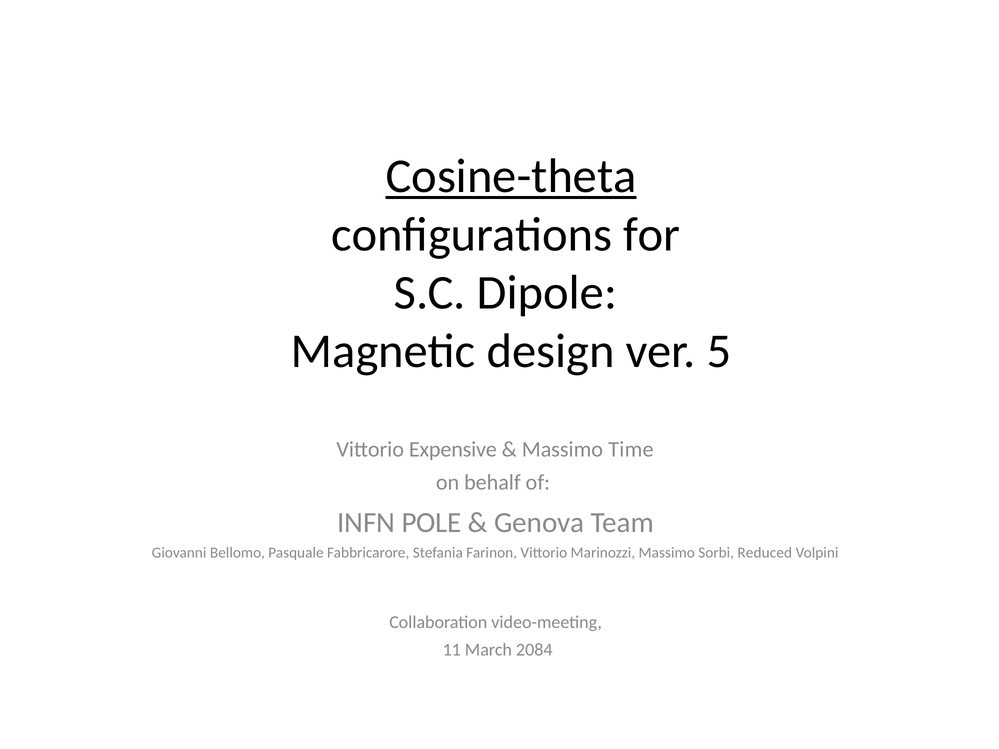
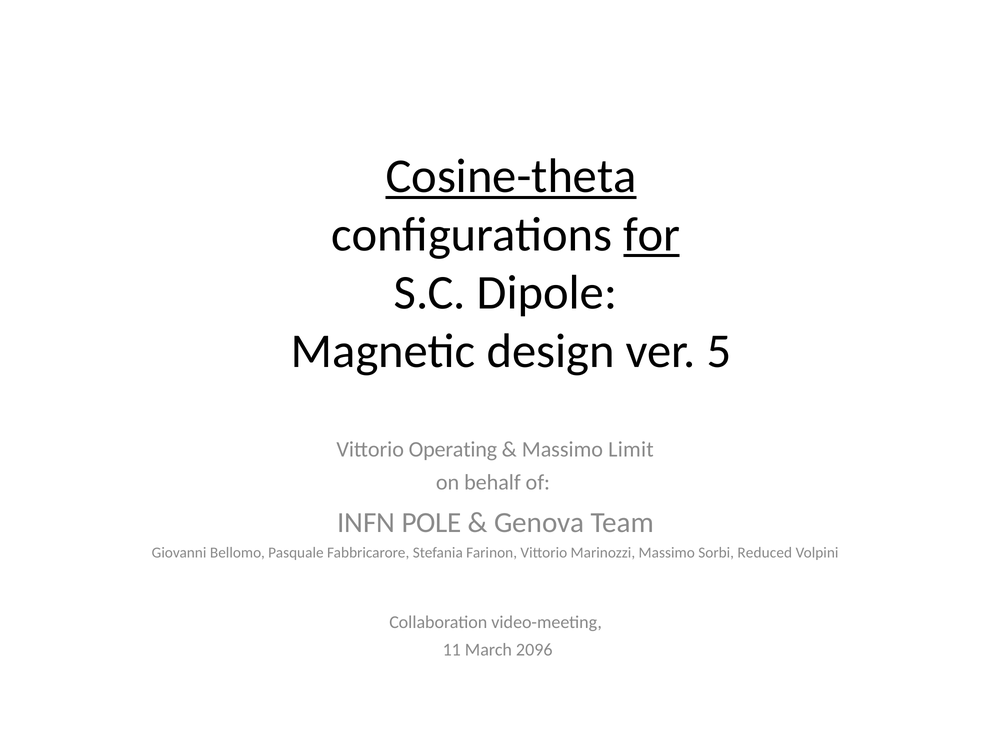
for underline: none -> present
Expensive: Expensive -> Operating
Time: Time -> Limit
2084: 2084 -> 2096
